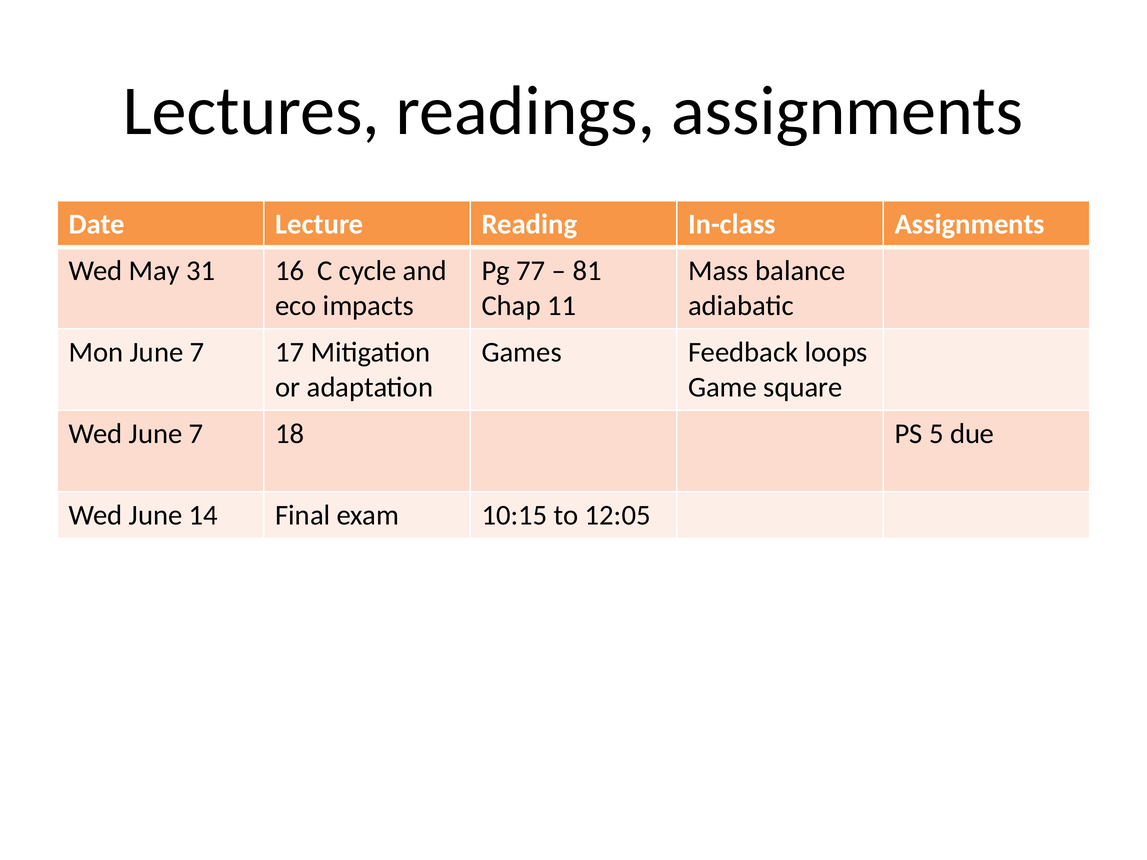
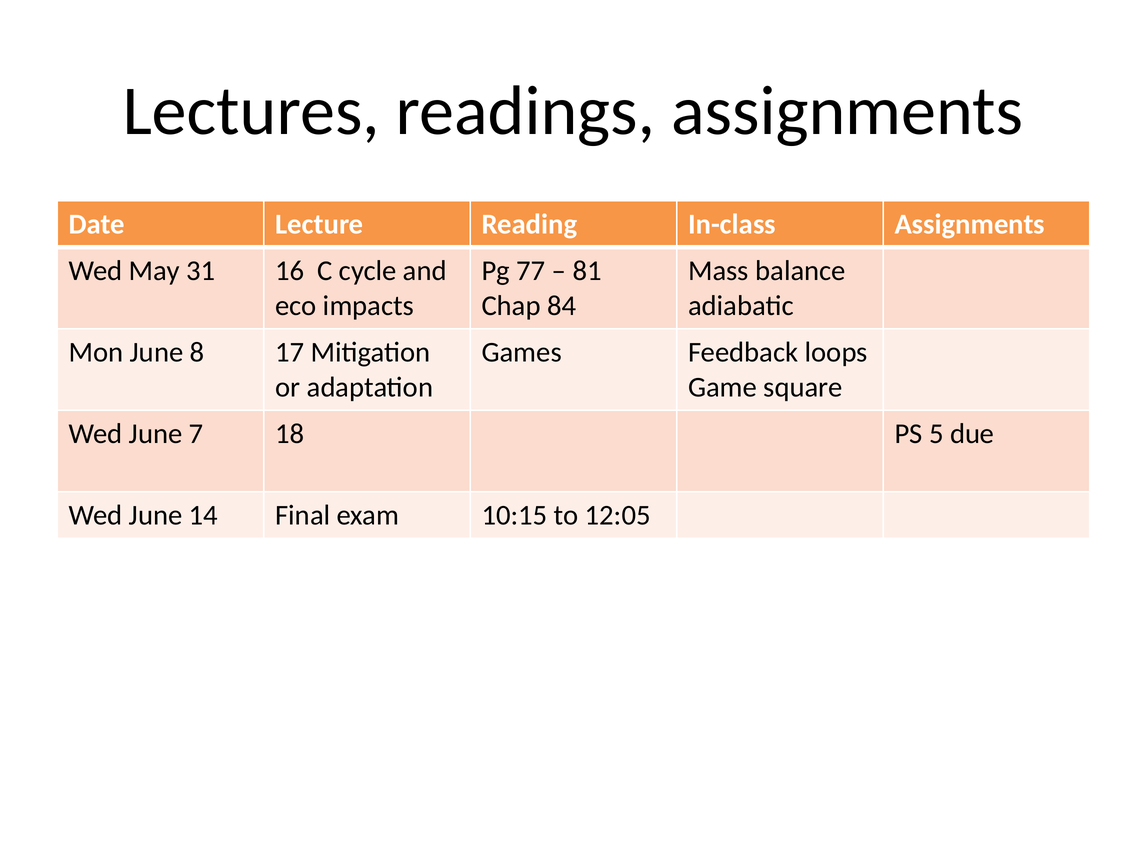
11: 11 -> 84
Mon June 7: 7 -> 8
